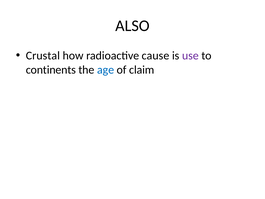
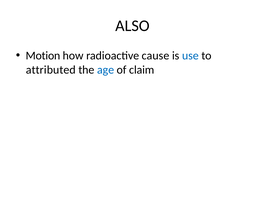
Crustal: Crustal -> Motion
use colour: purple -> blue
continents: continents -> attributed
